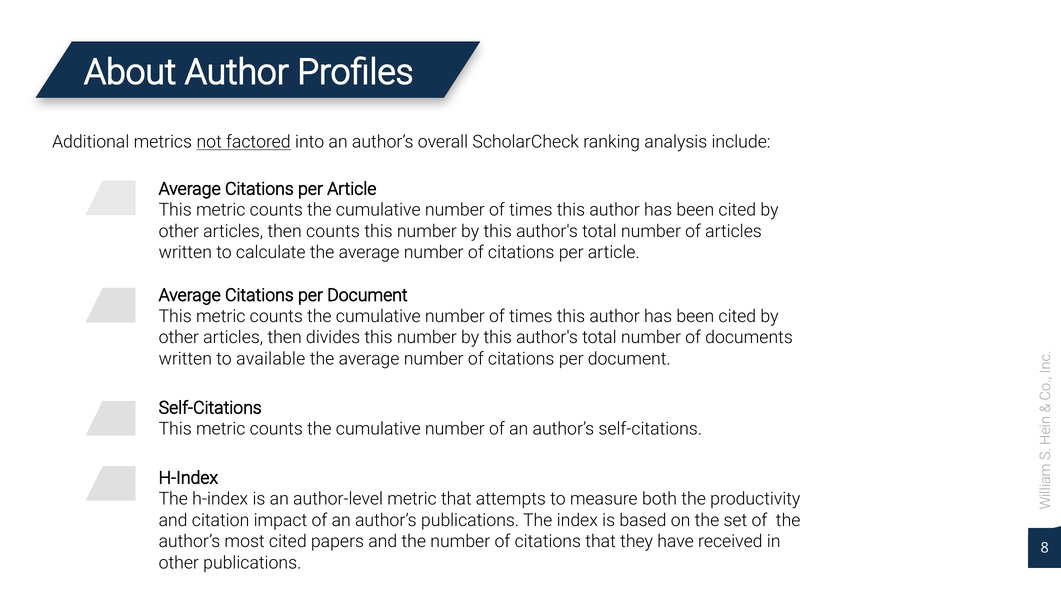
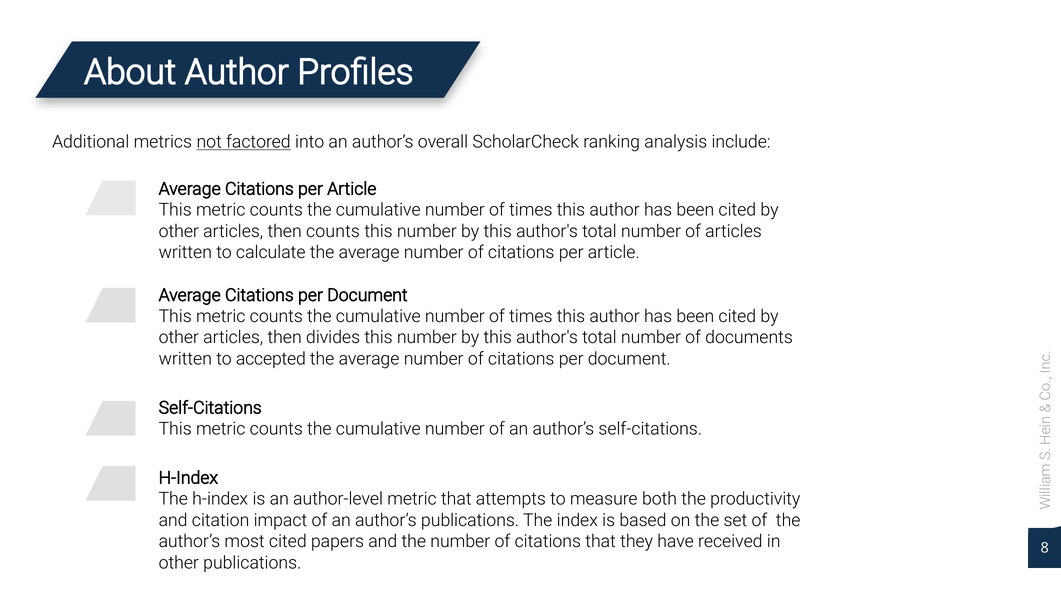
available: available -> accepted
